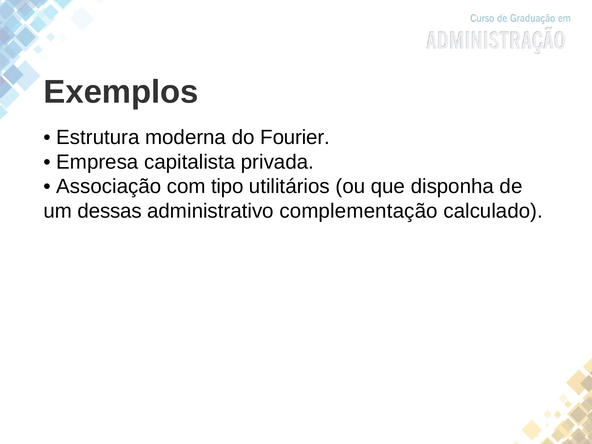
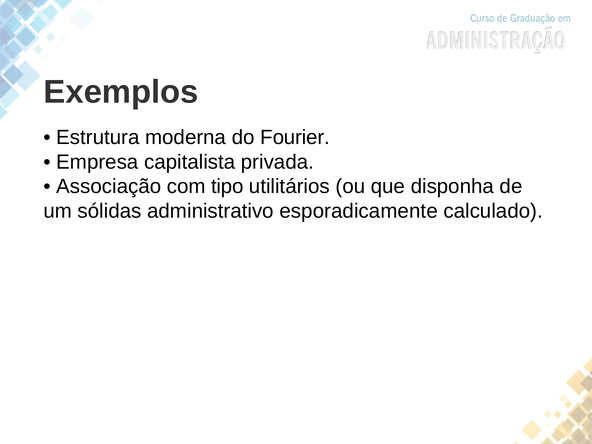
dessas: dessas -> sólidas
complementação: complementação -> esporadicamente
